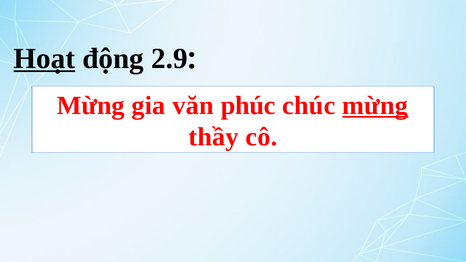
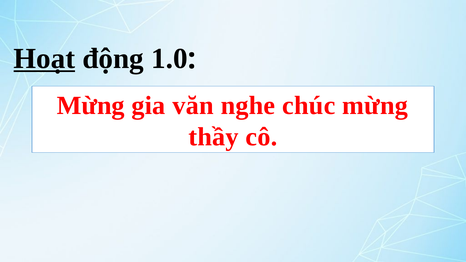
2.9: 2.9 -> 1.0
phúc: phúc -> nghe
mừng at (375, 106) underline: present -> none
